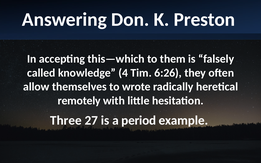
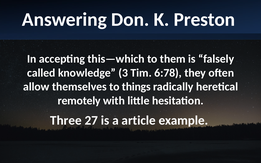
4: 4 -> 3
6:26: 6:26 -> 6:78
wrote: wrote -> things
period: period -> article
